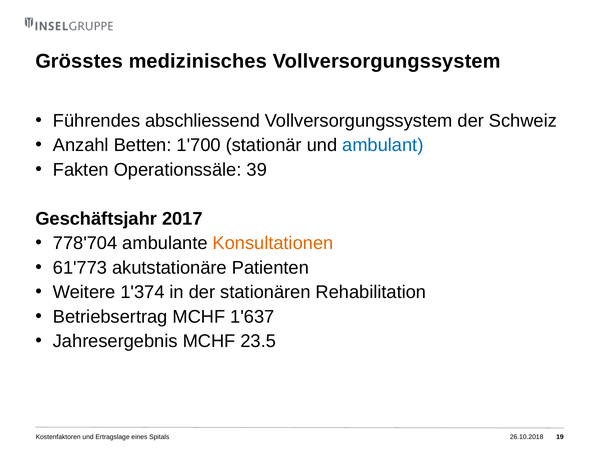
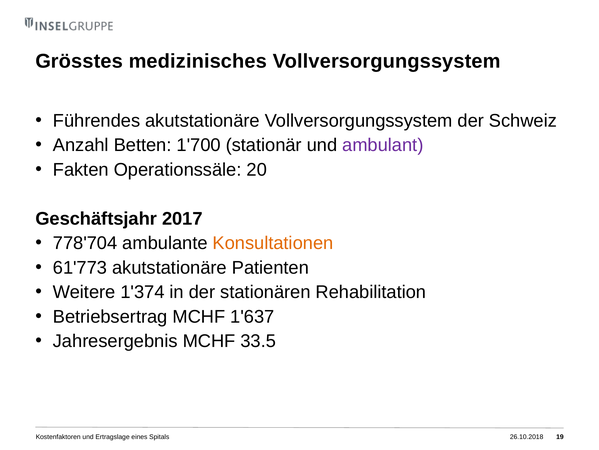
Führendes abschliessend: abschliessend -> akutstationäre
ambulant colour: blue -> purple
39: 39 -> 20
23.5: 23.5 -> 33.5
